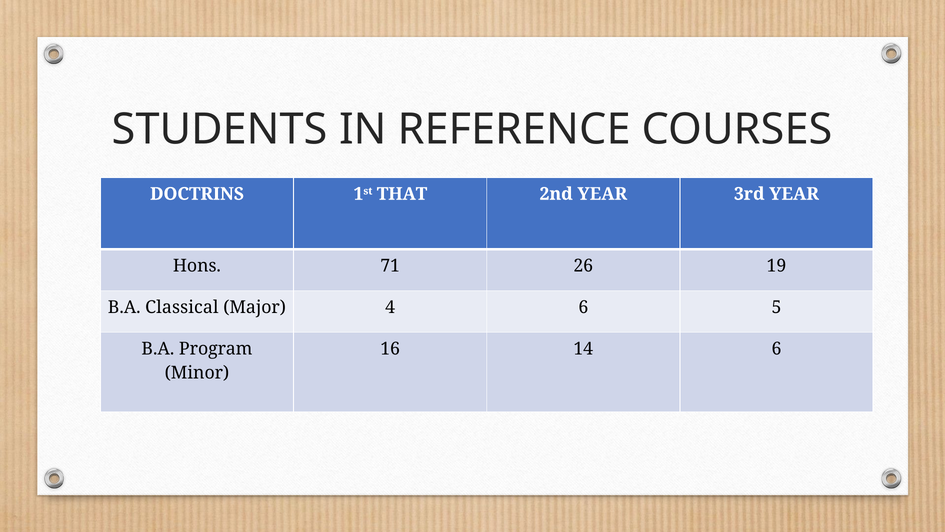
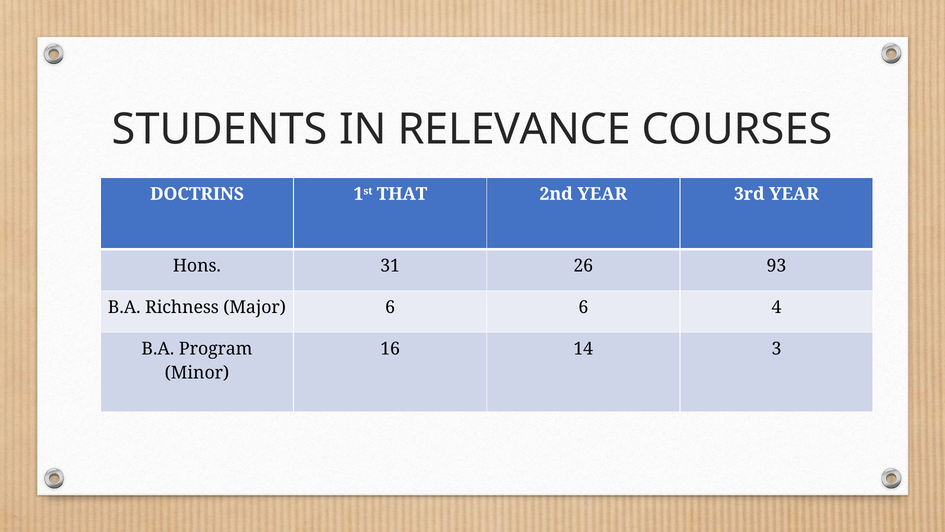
REFERENCE: REFERENCE -> RELEVANCE
71: 71 -> 31
19: 19 -> 93
Classical: Classical -> Richness
Major 4: 4 -> 6
5: 5 -> 4
14 6: 6 -> 3
